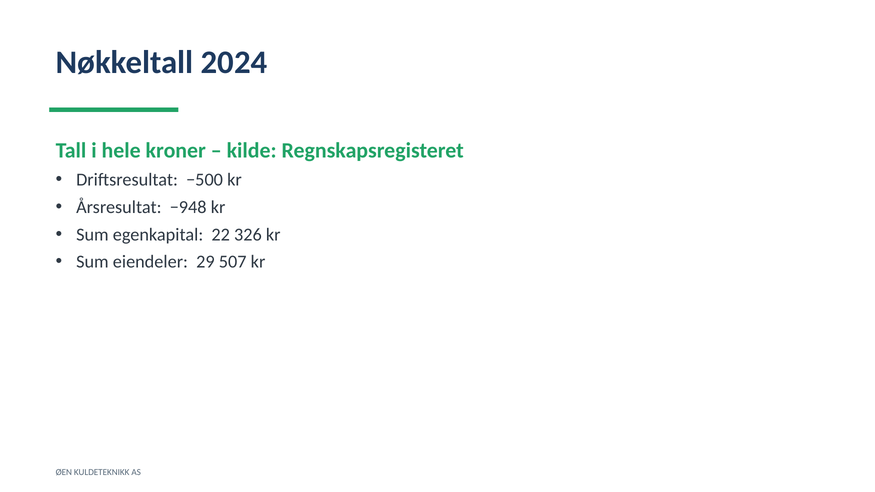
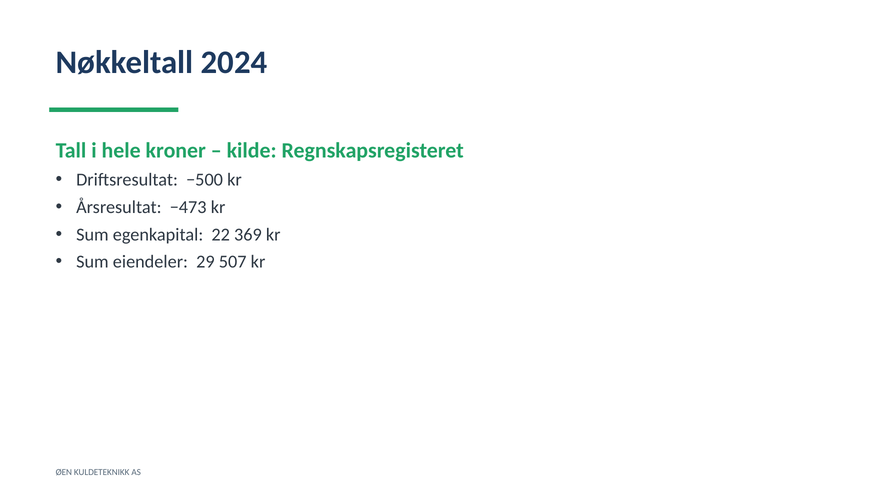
−948: −948 -> −473
326: 326 -> 369
